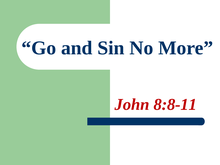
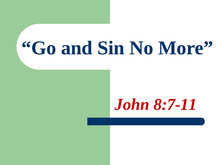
8:8-11: 8:8-11 -> 8:7-11
